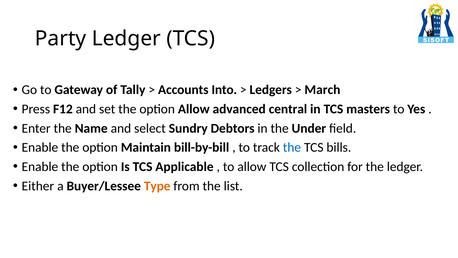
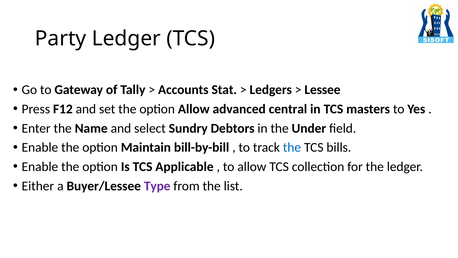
Into: Into -> Stat
March: March -> Lessee
Type colour: orange -> purple
